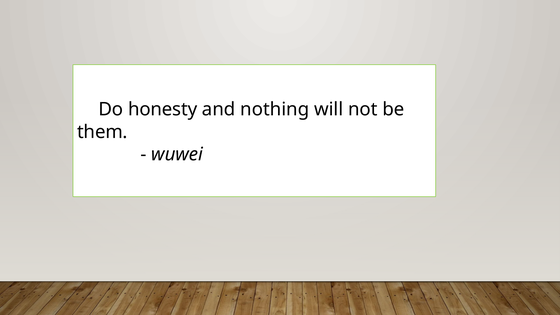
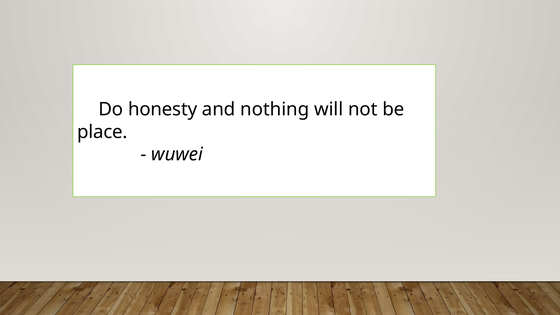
them: them -> place
